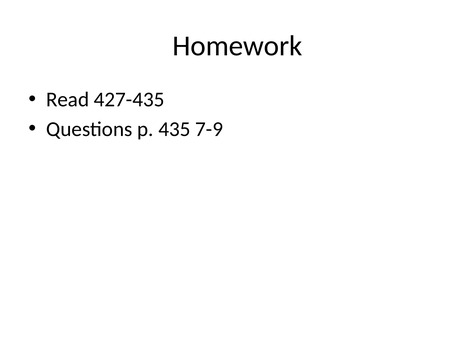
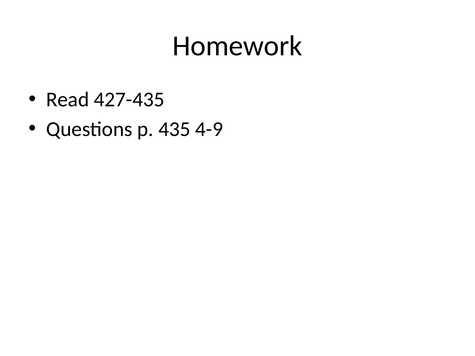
7-9: 7-9 -> 4-9
